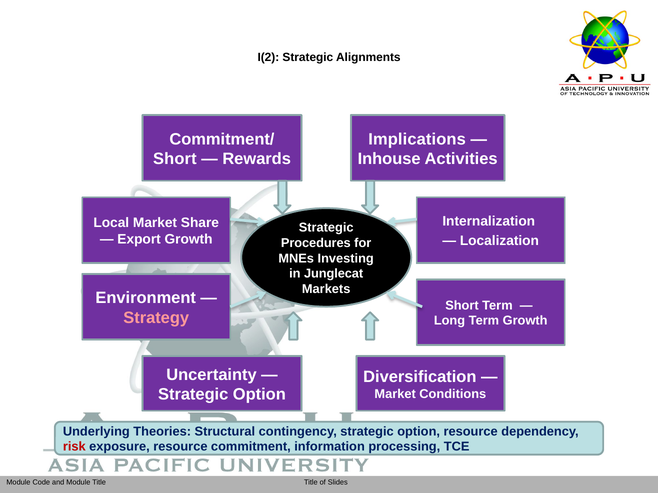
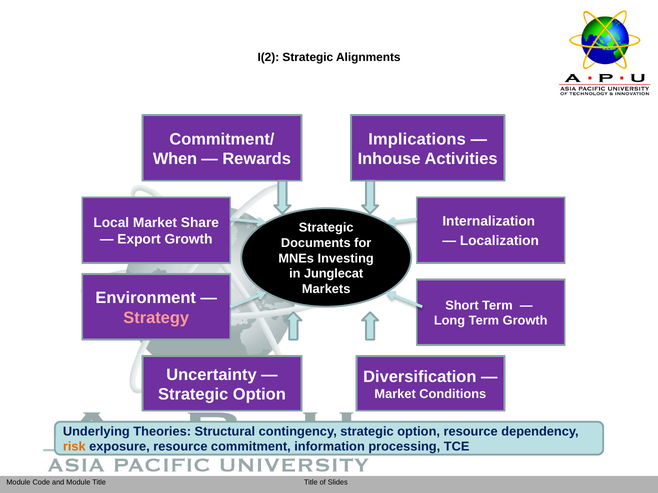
Short at (175, 159): Short -> When
Procedures: Procedures -> Documents
risk colour: red -> orange
